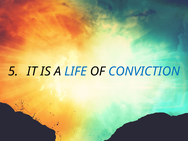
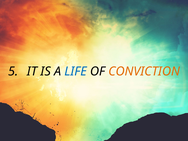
CONVICTION colour: blue -> orange
